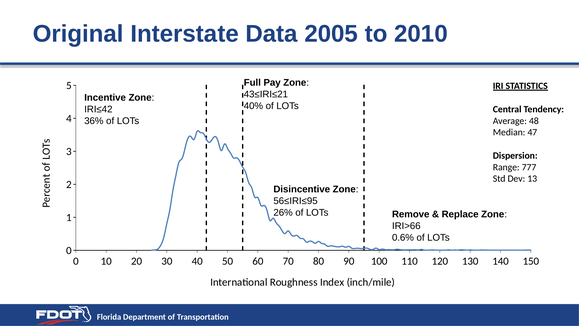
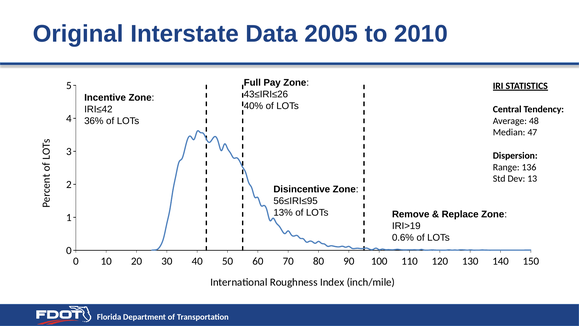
43≤IRI≤21: 43≤IRI≤21 -> 43≤IRI≤26
777: 777 -> 136
26%: 26% -> 13%
IRI>66: IRI>66 -> IRI>19
